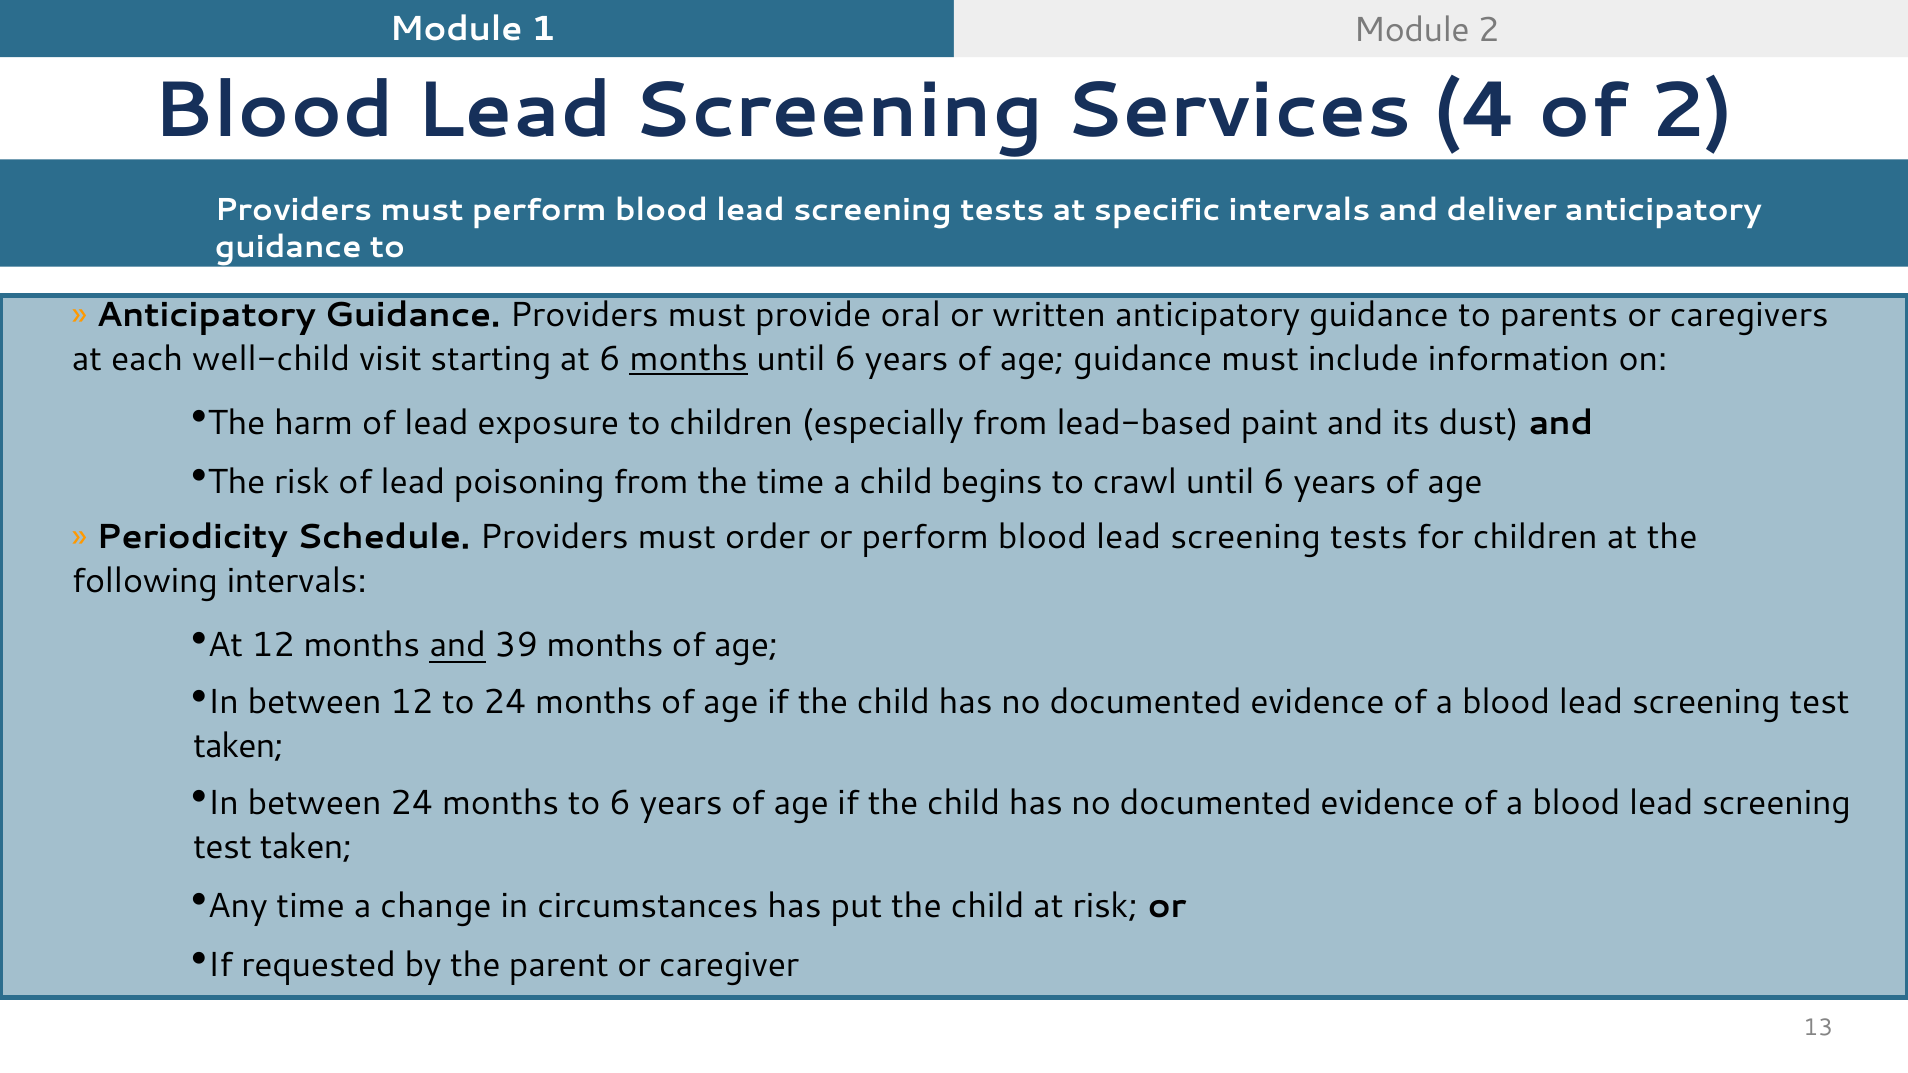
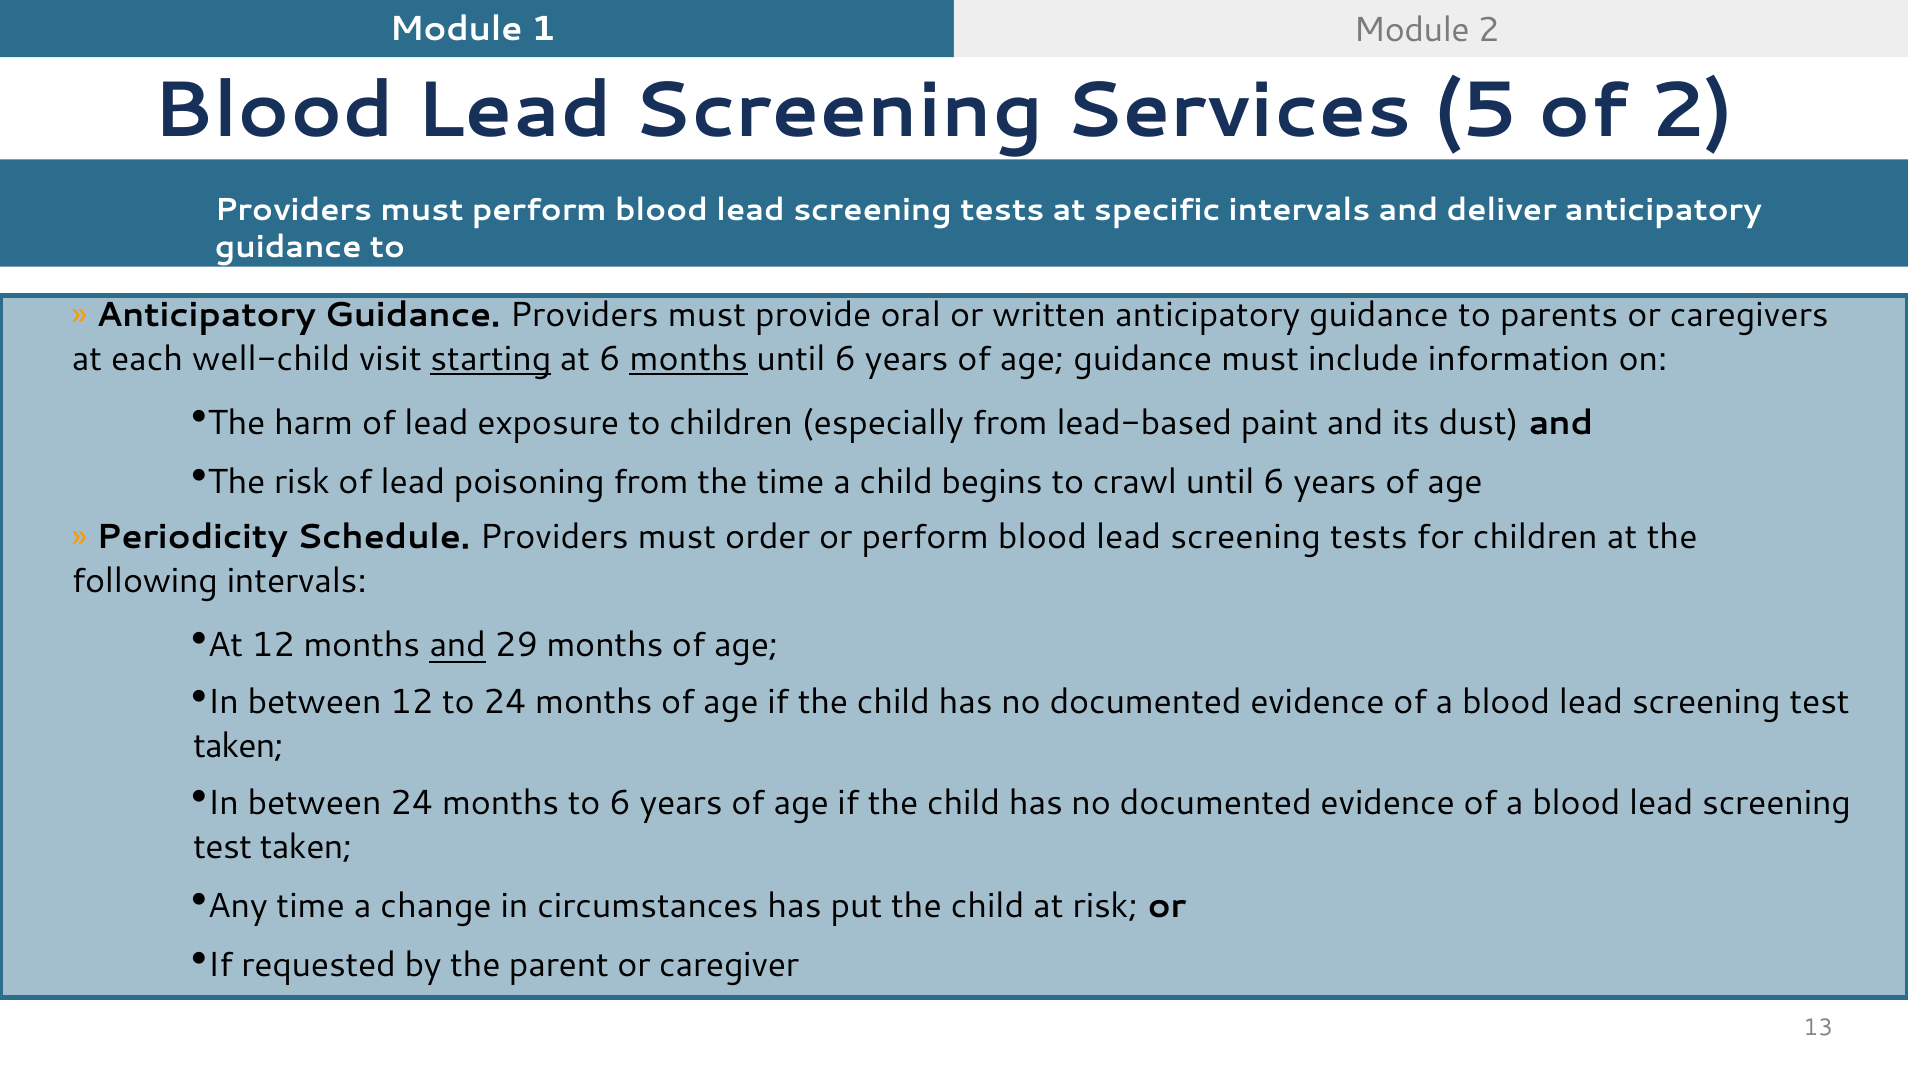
4: 4 -> 5
starting underline: none -> present
39: 39 -> 29
